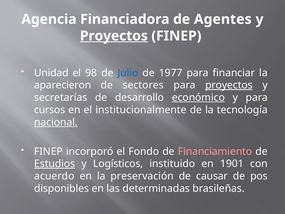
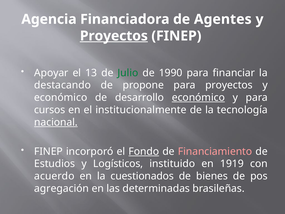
Unidad: Unidad -> Apoyar
98: 98 -> 13
Julio colour: blue -> green
1977: 1977 -> 1990
aparecieron: aparecieron -> destacando
sectores: sectores -> propone
proyectos at (229, 85) underline: present -> none
secretarías at (61, 97): secretarías -> económico
Fondo underline: none -> present
Estudios underline: present -> none
1901: 1901 -> 1919
preservación: preservación -> cuestionados
causar: causar -> bienes
disponibles: disponibles -> agregación
